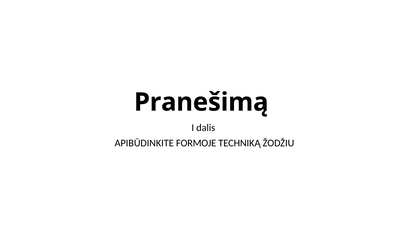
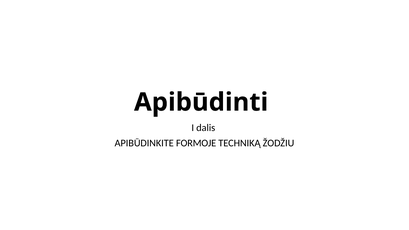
Pranešimą: Pranešimą -> Apibūdinti
